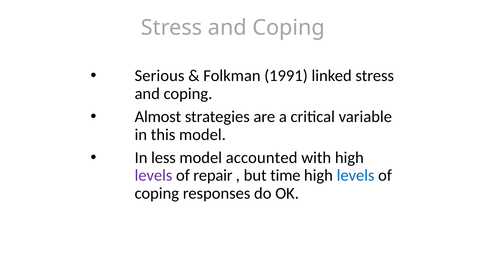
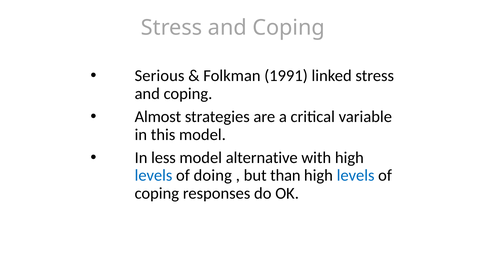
accounted: accounted -> alternative
levels at (153, 175) colour: purple -> blue
repair: repair -> doing
time: time -> than
